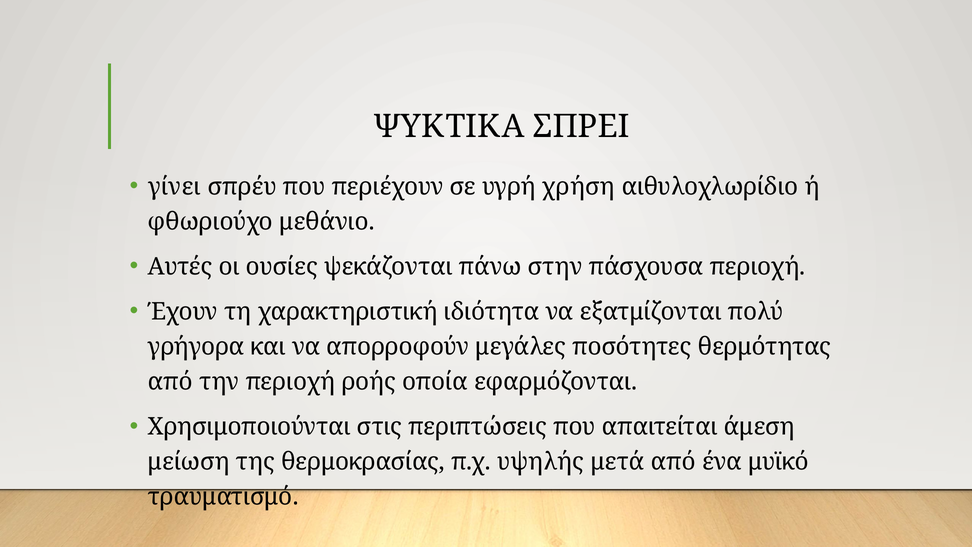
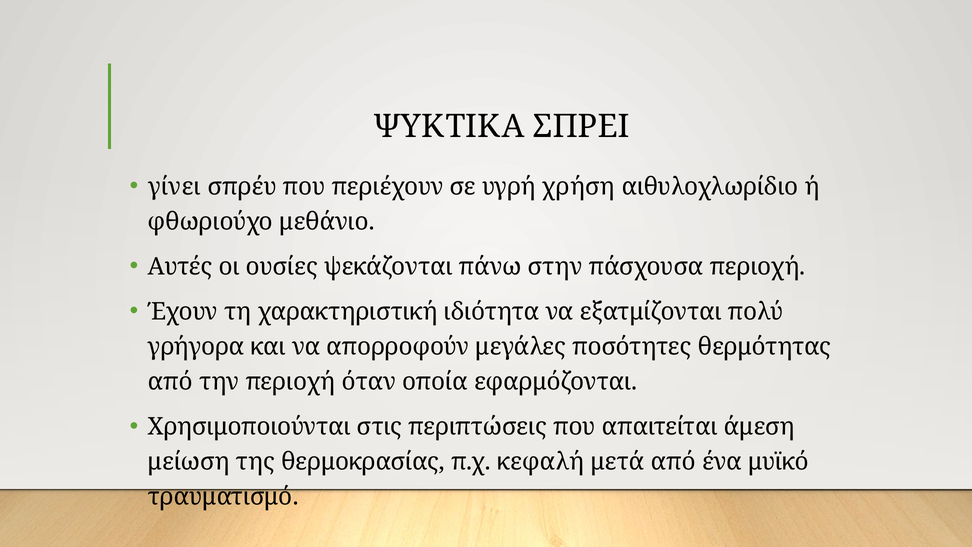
ροής: ροής -> όταν
υψηλής: υψηλής -> κεφαλή
